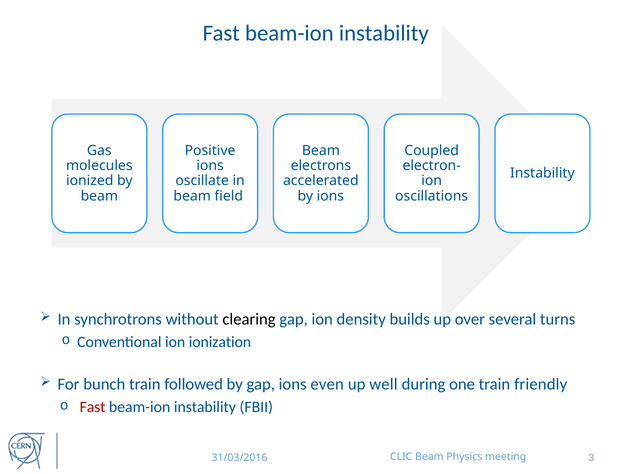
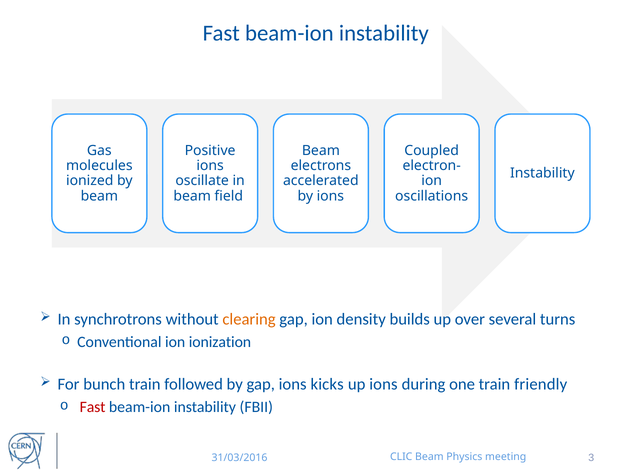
clearing colour: black -> orange
even: even -> kicks
up well: well -> ions
